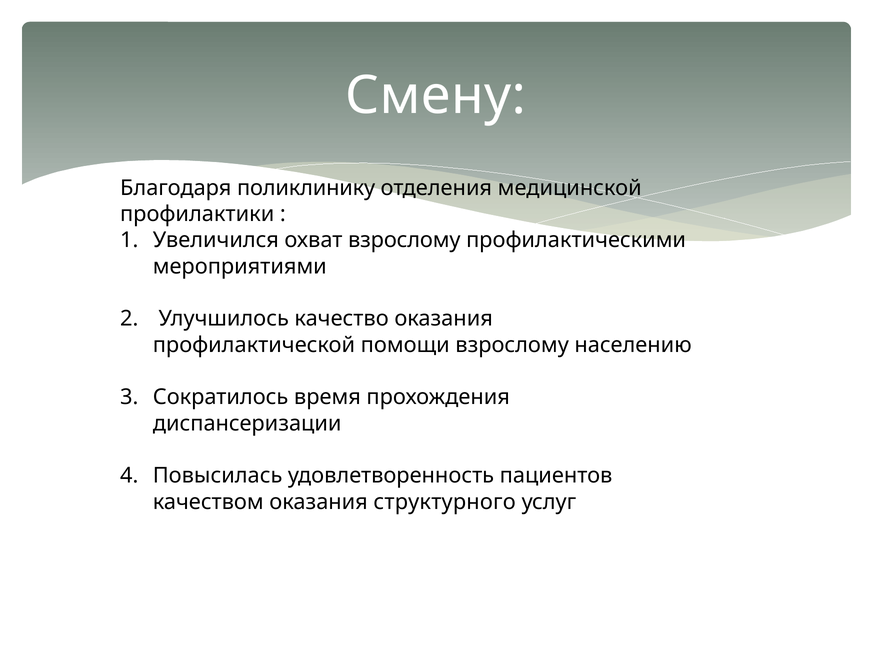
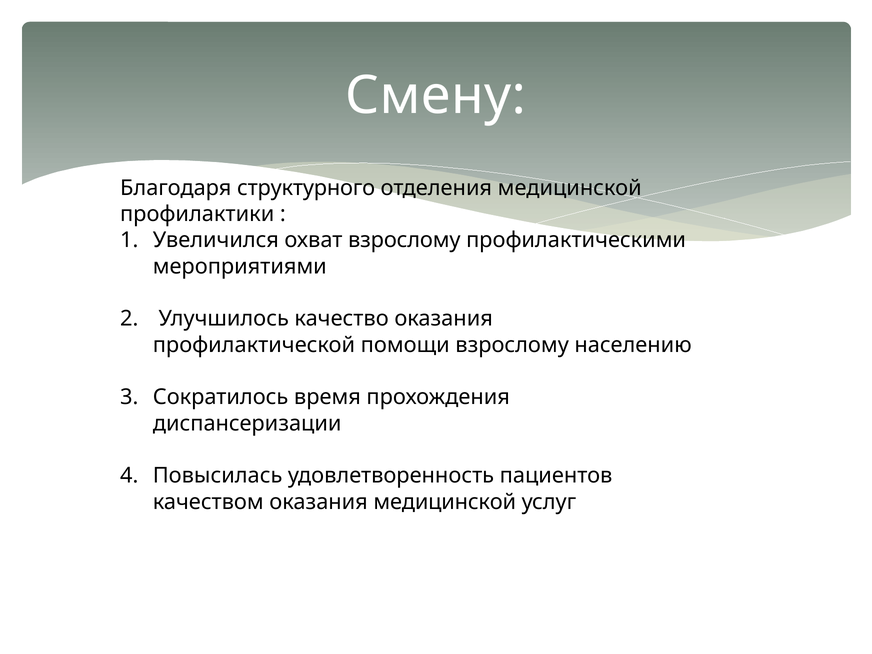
поликлинику: поликлинику -> структурного
оказания структурного: структурного -> медицинской
